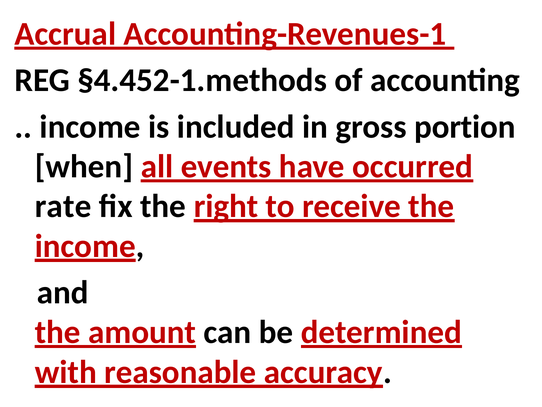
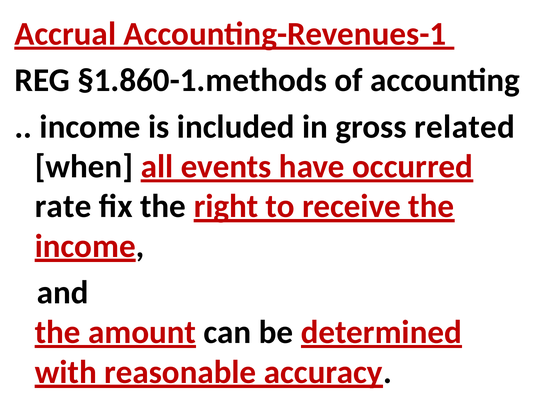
§4.452-1.methods: §4.452-1.methods -> §1.860-1.methods
portion: portion -> related
